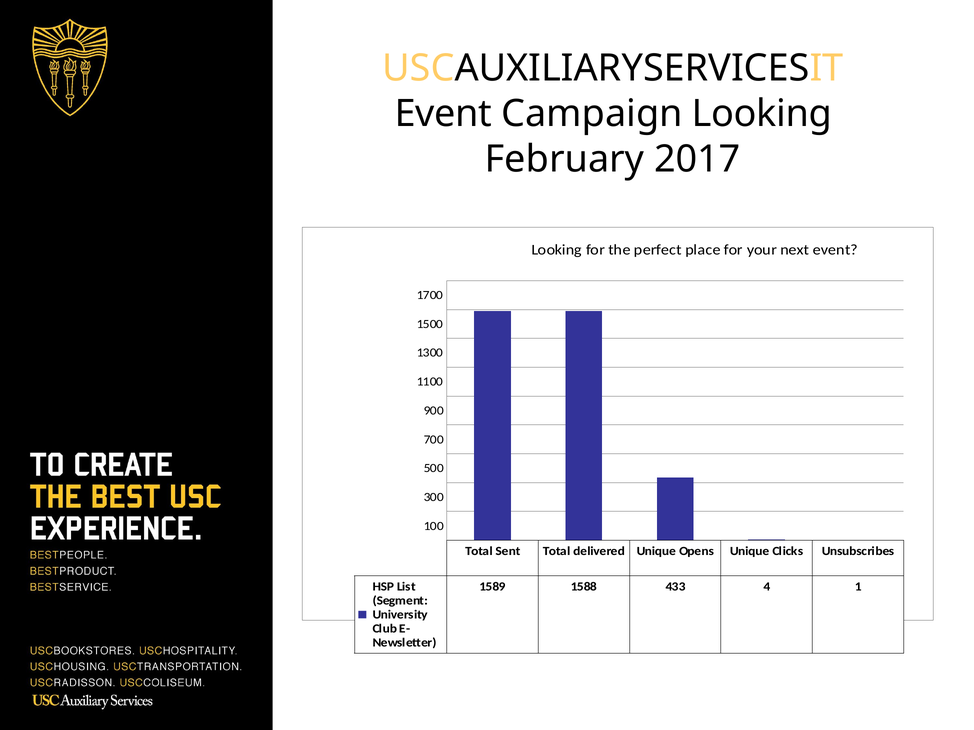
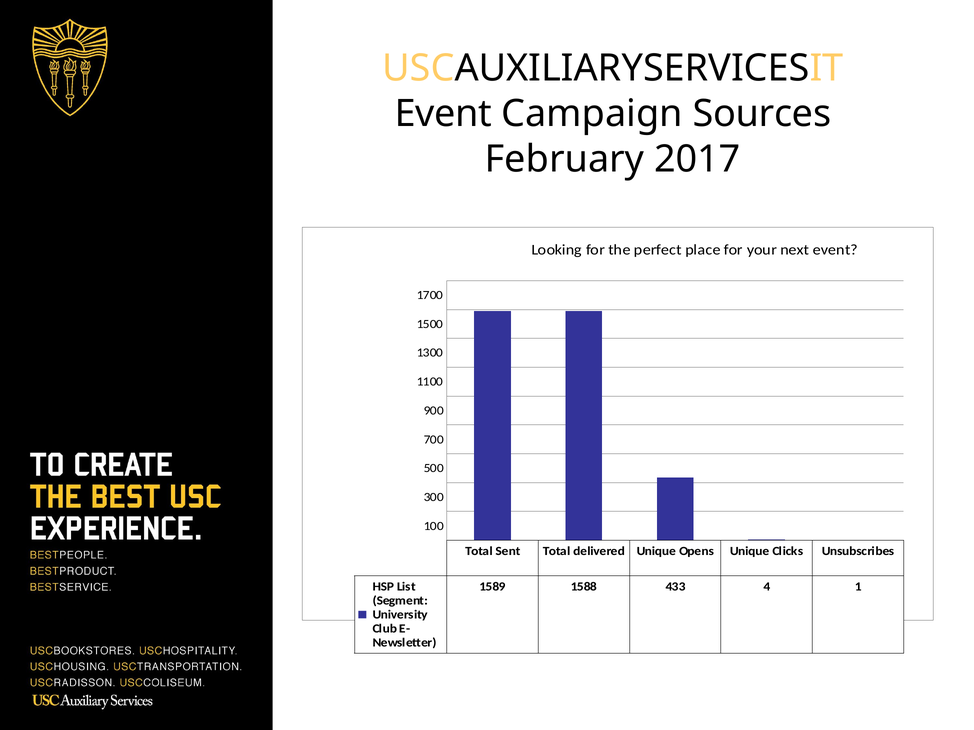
Campaign Looking: Looking -> Sources
